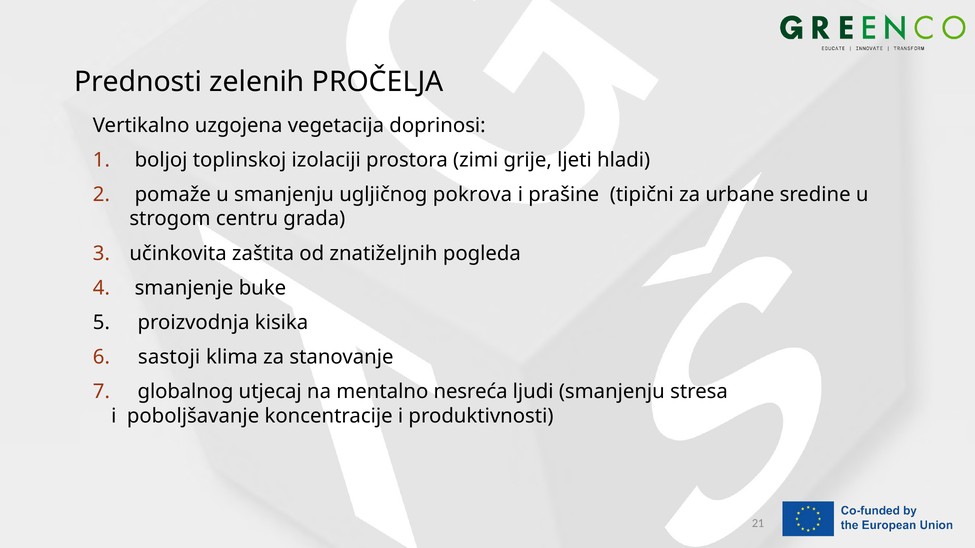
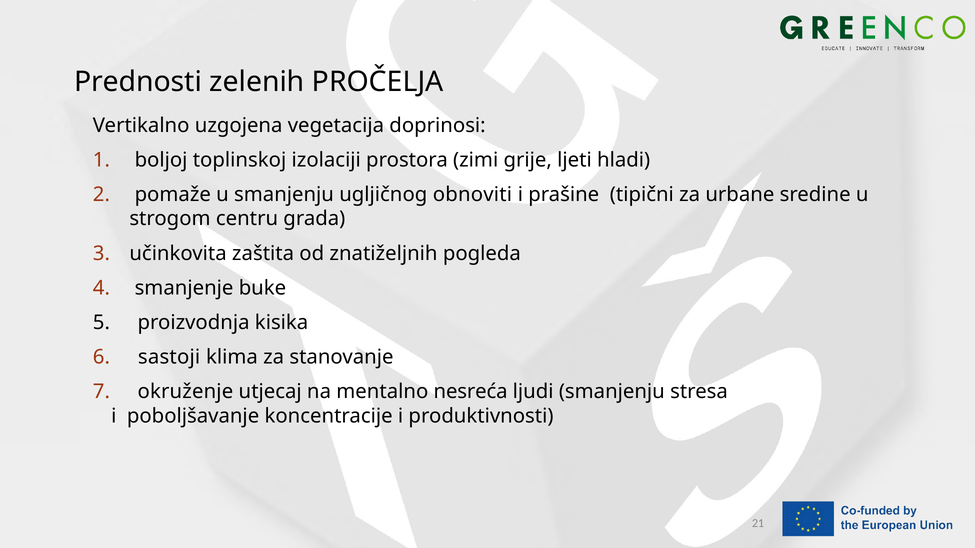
pokrova: pokrova -> obnoviti
globalnog: globalnog -> okruženje
